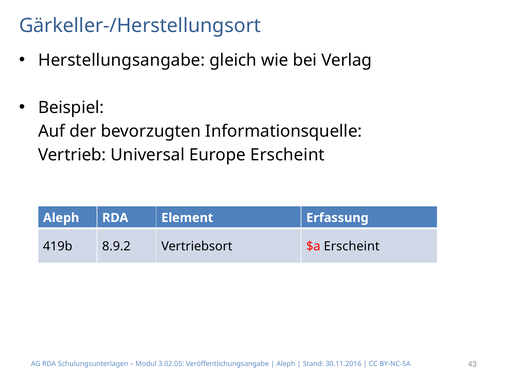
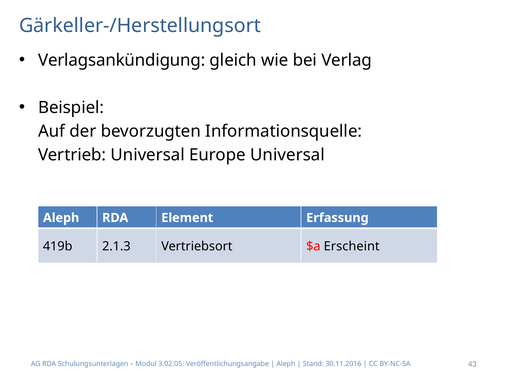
Herstellungsangabe: Herstellungsangabe -> Verlagsankündigung
Europe Erscheint: Erscheint -> Universal
8.9.2: 8.9.2 -> 2.1.3
